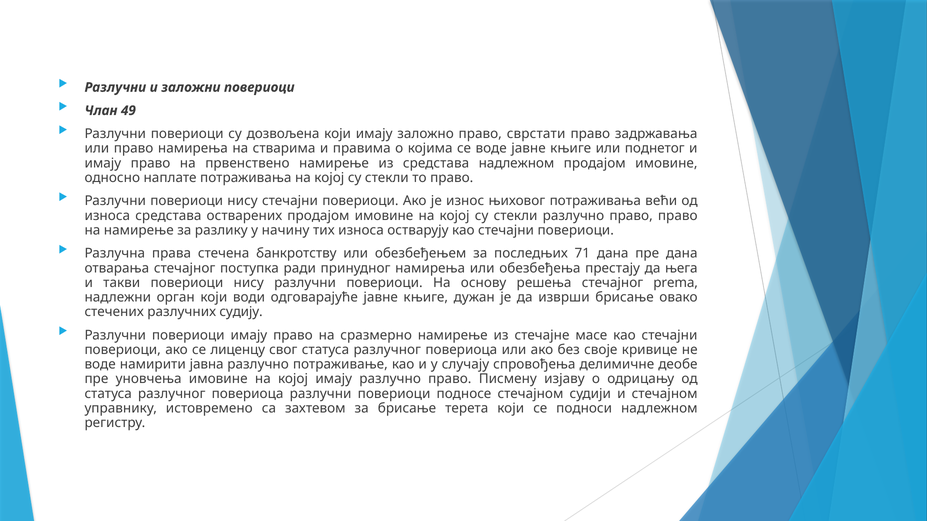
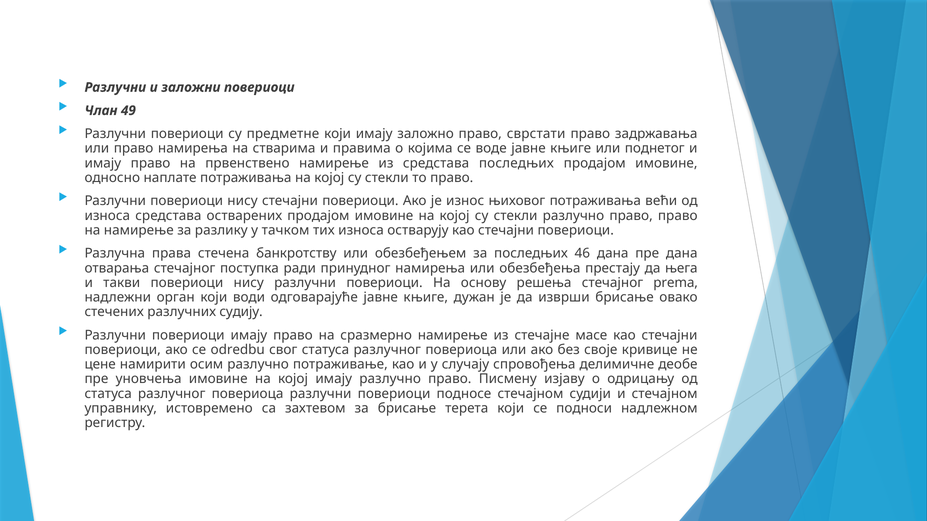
дозвољена: дозвољена -> предметне
средстава надлежном: надлежном -> последњих
начину: начину -> тачком
71: 71 -> 46
лиценцу: лиценцу -> odredbu
воде at (100, 365): воде -> цене
јавна: јавна -> осим
